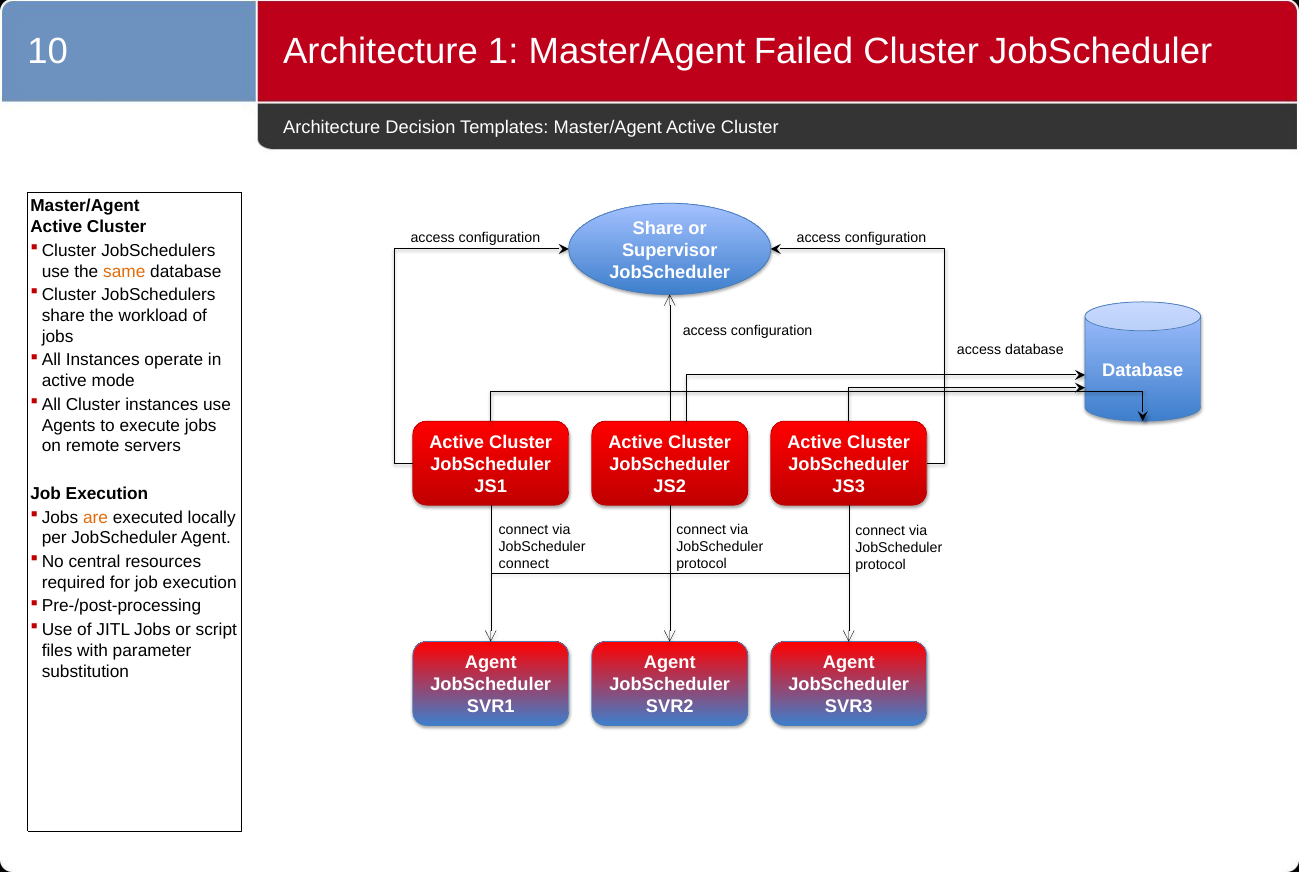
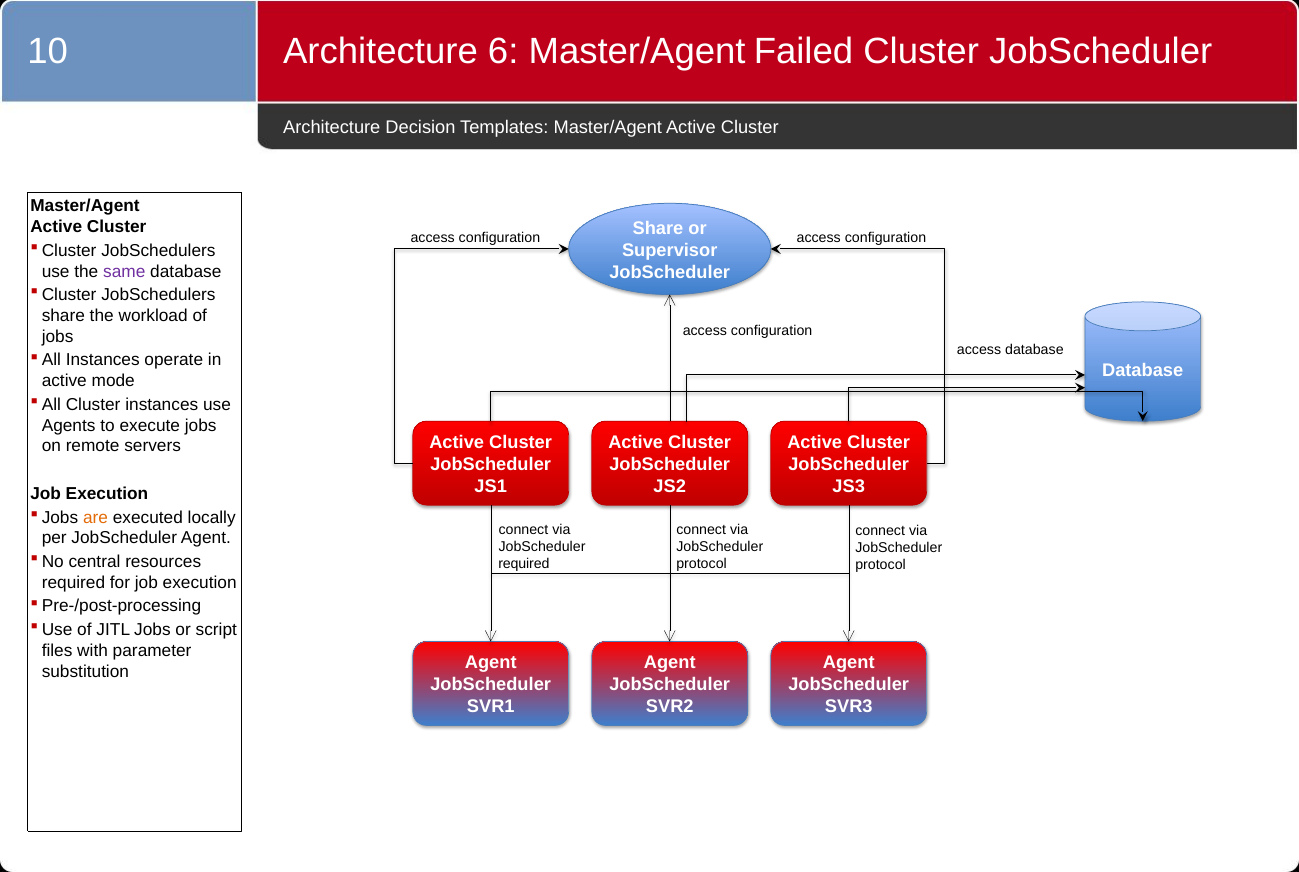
1: 1 -> 6
same colour: orange -> purple
connect at (524, 564): connect -> required
